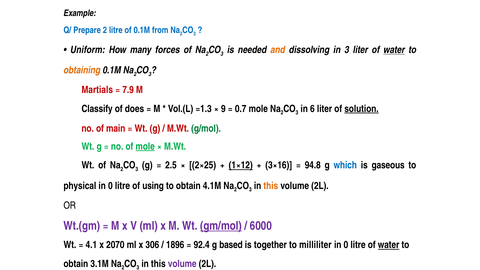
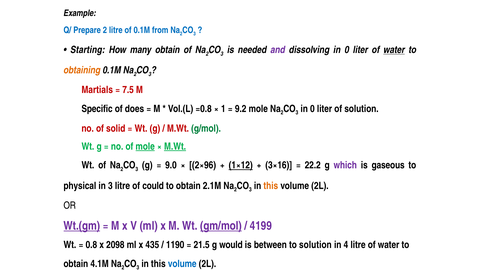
Uniform: Uniform -> Starting
many forces: forces -> obtain
and colour: orange -> purple
dissolving in 3: 3 -> 0
7.9: 7.9 -> 7.5
Classify: Classify -> Specific
=1.3: =1.3 -> =0.8
9: 9 -> 1
0.7: 0.7 -> 9.2
6 at (312, 109): 6 -> 0
solution at (361, 109) underline: present -> none
main: main -> solid
M.Wt at (175, 146) underline: none -> present
2.5: 2.5 -> 9.0
2×25: 2×25 -> 2×96
94.8: 94.8 -> 22.2
which colour: blue -> purple
0 at (110, 186): 0 -> 3
using: using -> could
4.1M: 4.1M -> 2.1M
Wt.(gm underline: none -> present
6000: 6000 -> 4199
4.1: 4.1 -> 0.8
2070: 2070 -> 2098
306: 306 -> 435
1896: 1896 -> 1190
92.4: 92.4 -> 21.5
based: based -> would
together: together -> between
to milliliter: milliliter -> solution
0 at (346, 245): 0 -> 4
water at (389, 245) underline: present -> none
3.1M: 3.1M -> 4.1M
volume at (182, 264) colour: purple -> blue
